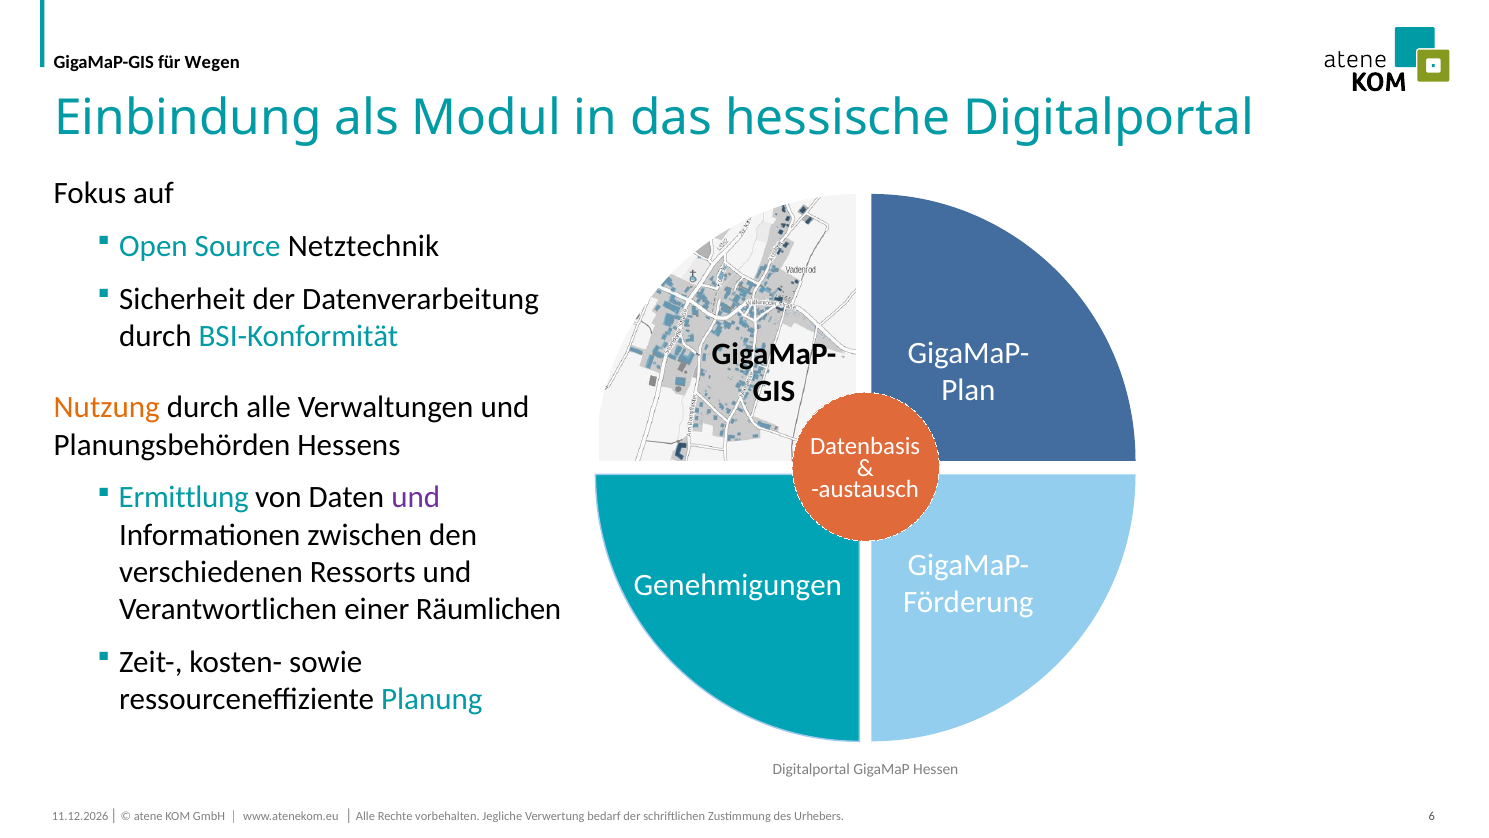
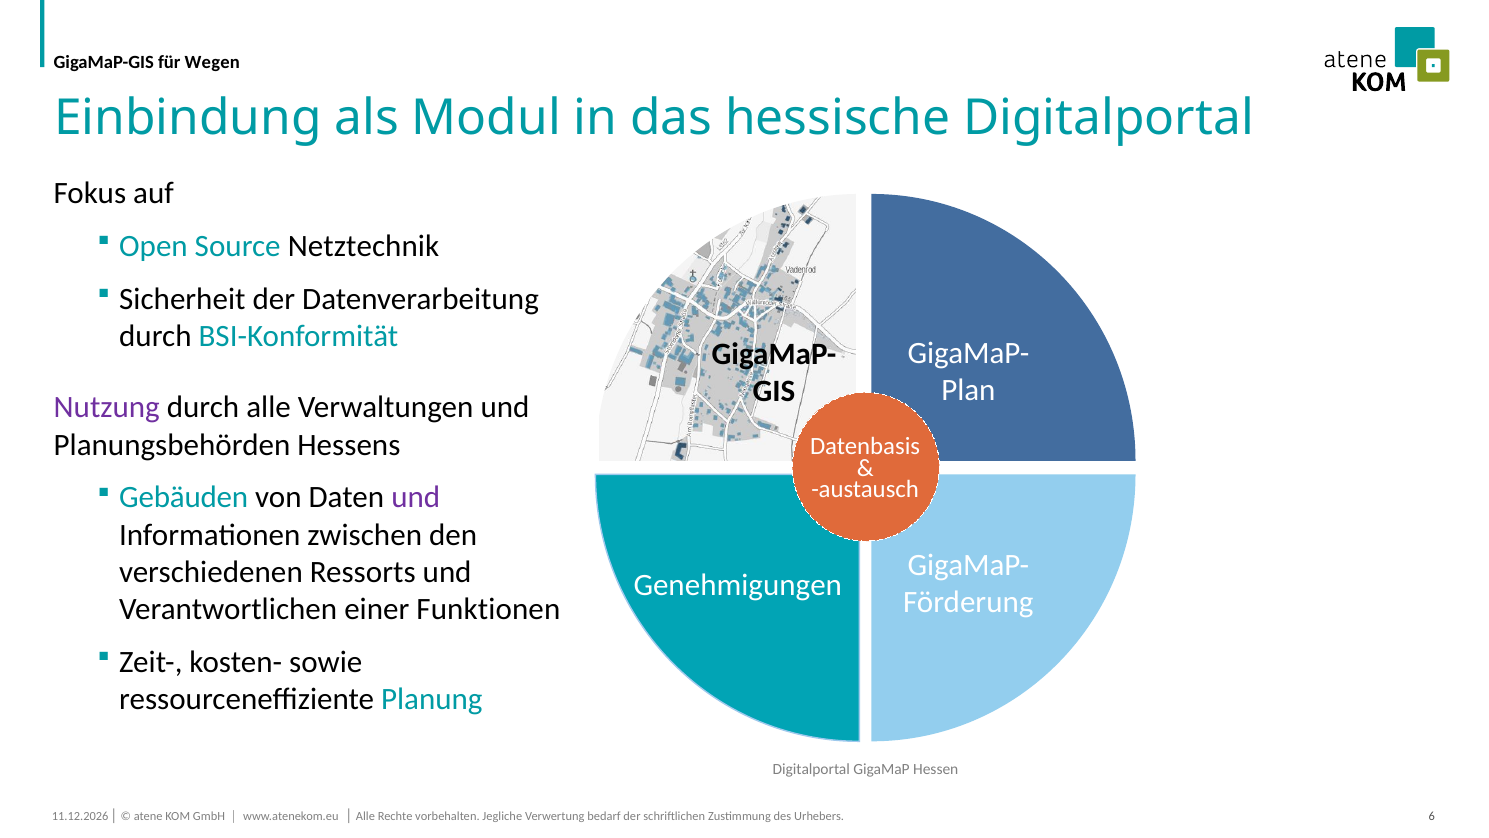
Nutzung colour: orange -> purple
Ermittlung: Ermittlung -> Gebäuden
Räumlichen: Räumlichen -> Funktionen
